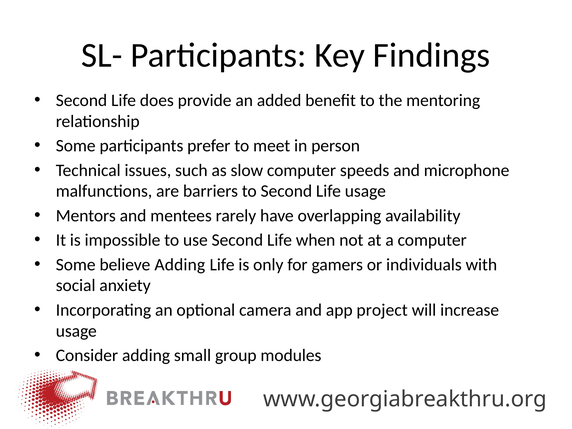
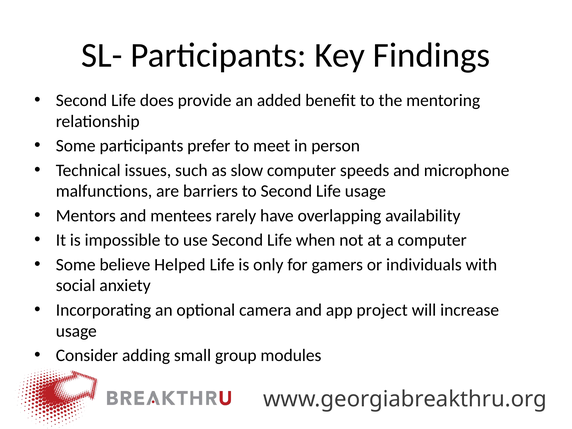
believe Adding: Adding -> Helped
